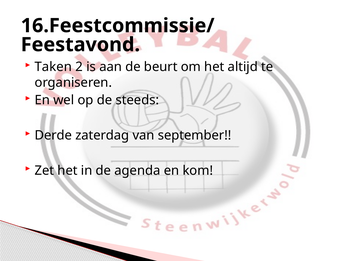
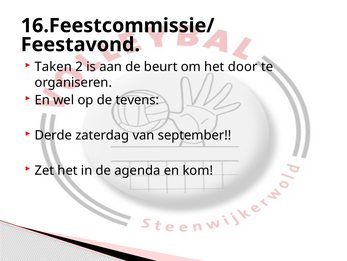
altijd: altijd -> door
steeds: steeds -> tevens
